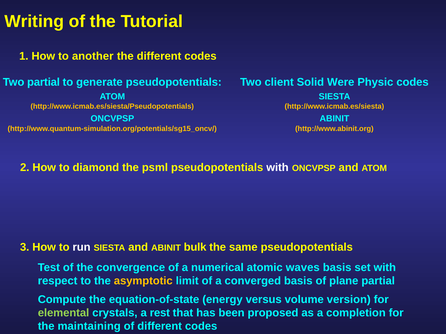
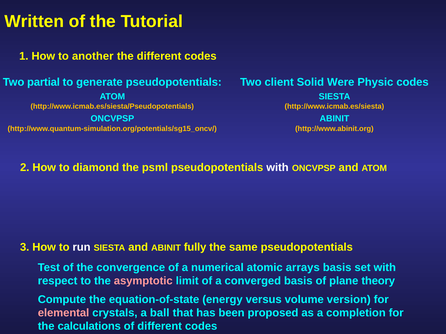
Writing: Writing -> Written
bulk: bulk -> fully
waves: waves -> arrays
asymptotic colour: yellow -> pink
plane partial: partial -> theory
elemental colour: light green -> pink
rest: rest -> ball
maintaining: maintaining -> calculations
